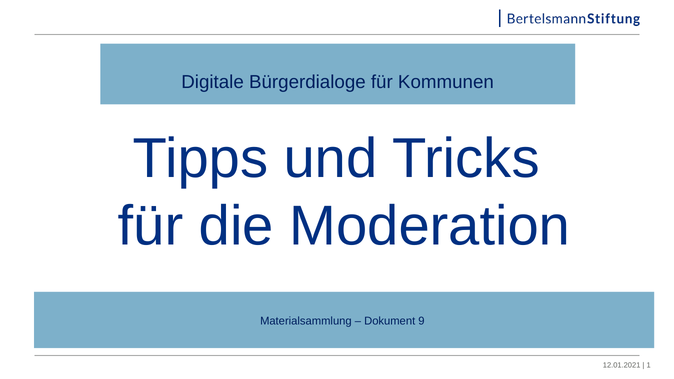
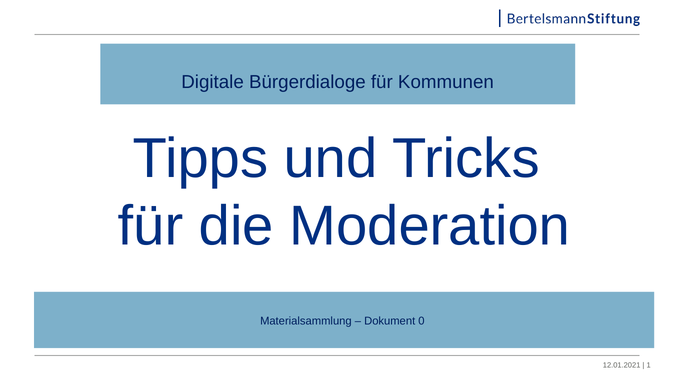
9: 9 -> 0
